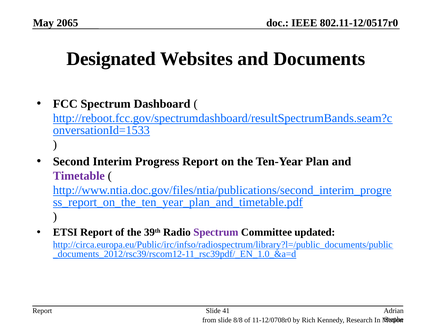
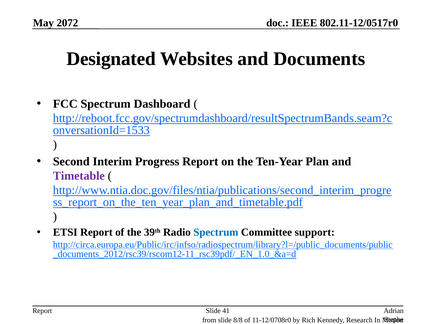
2065: 2065 -> 2072
Spectrum at (216, 232) colour: purple -> blue
updated: updated -> support
